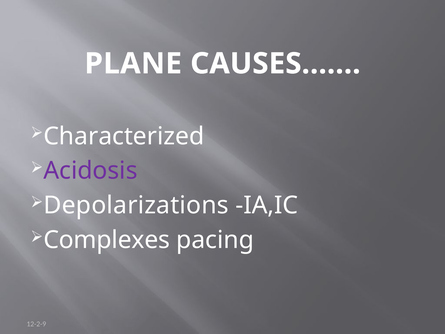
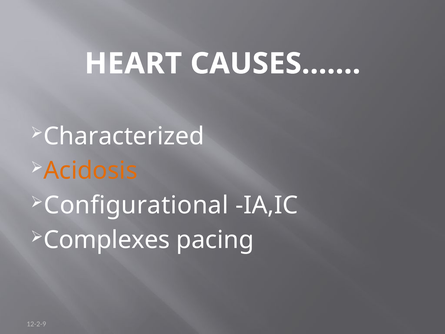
PLANE: PLANE -> HEART
Acidosis colour: purple -> orange
Depolarizations: Depolarizations -> Configurational
